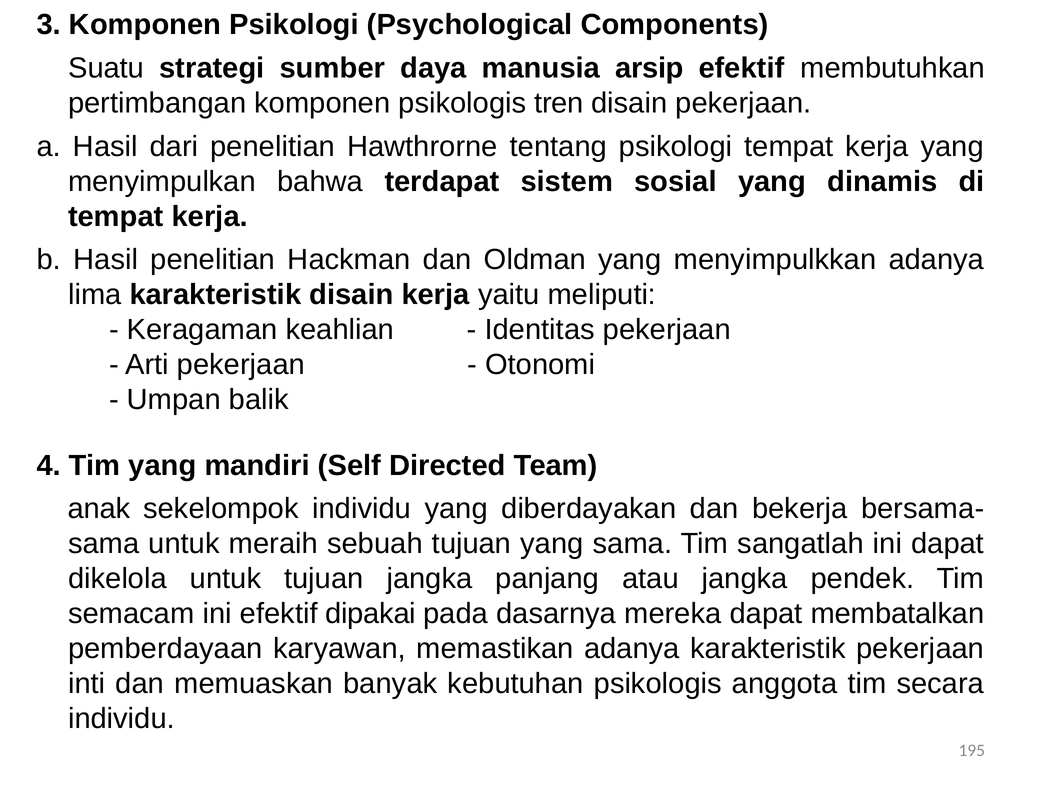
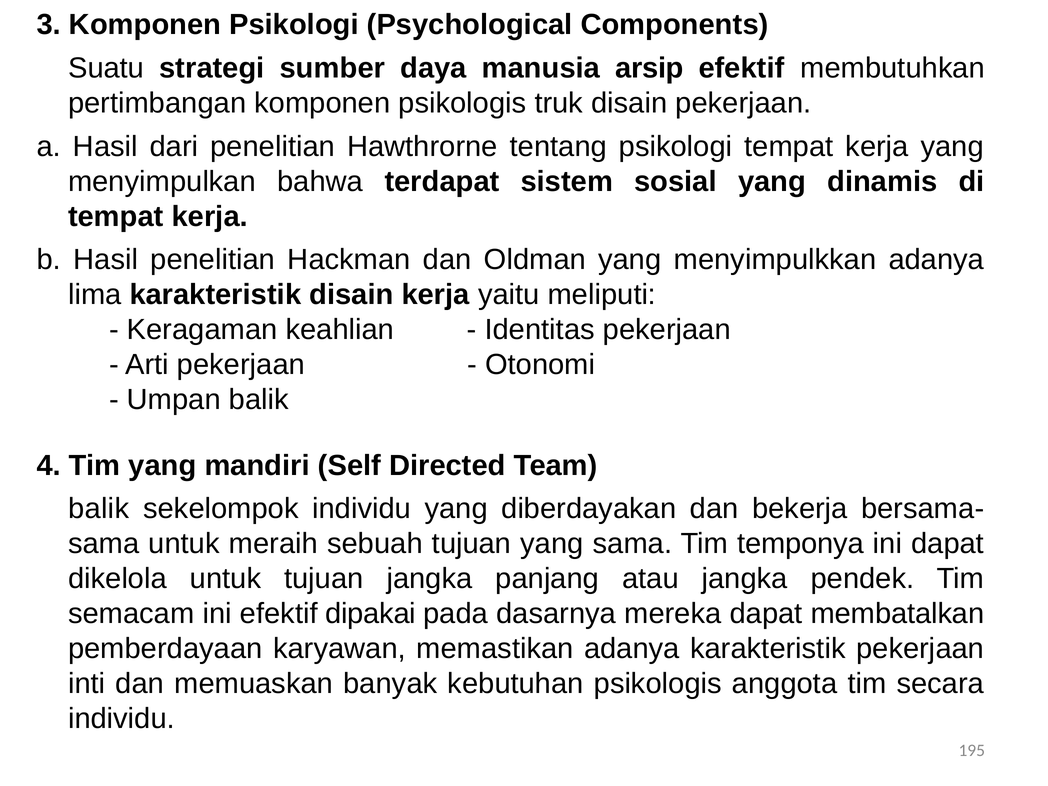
tren: tren -> truk
anak at (99, 509): anak -> balik
sangatlah: sangatlah -> temponya
